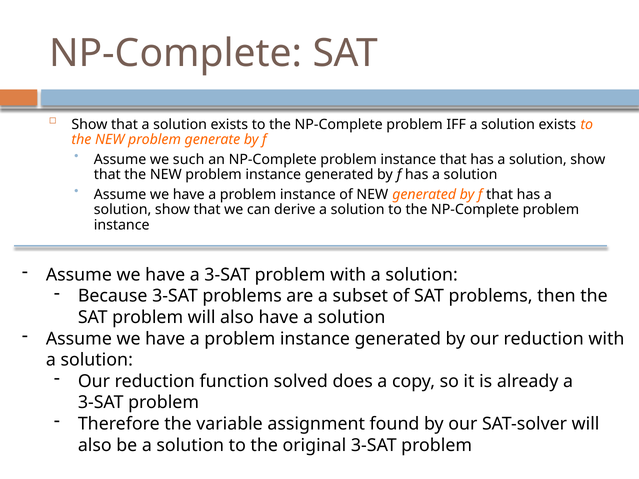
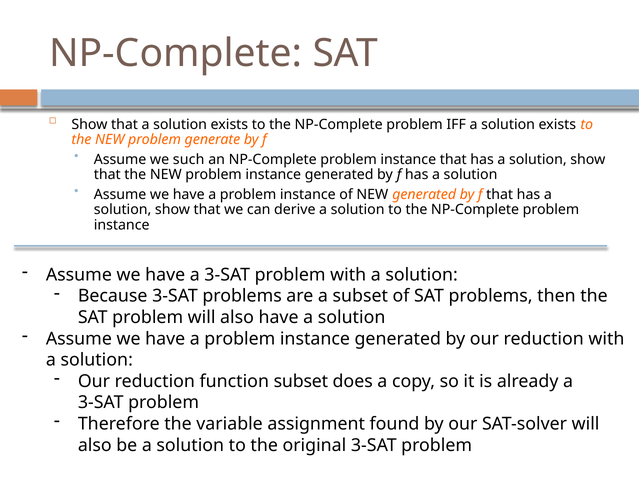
function solved: solved -> subset
